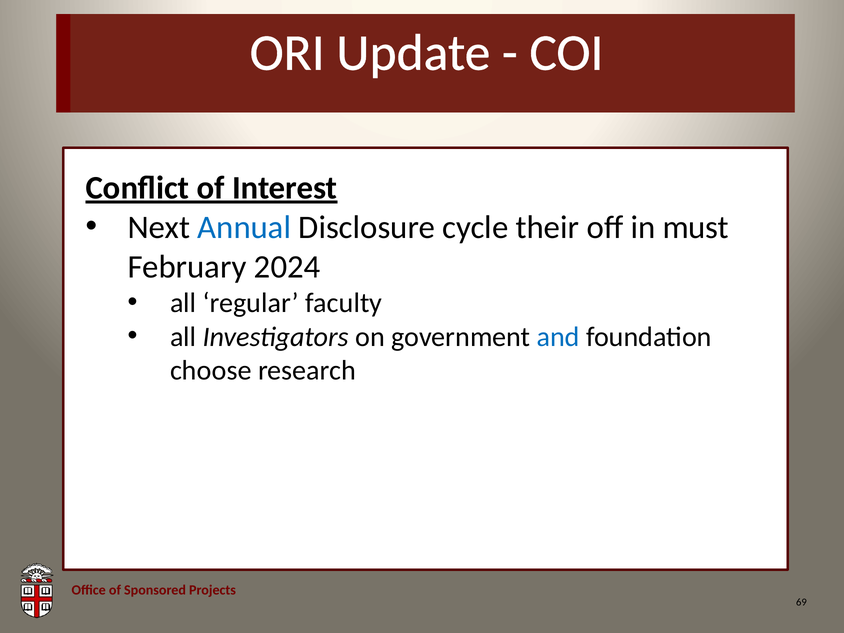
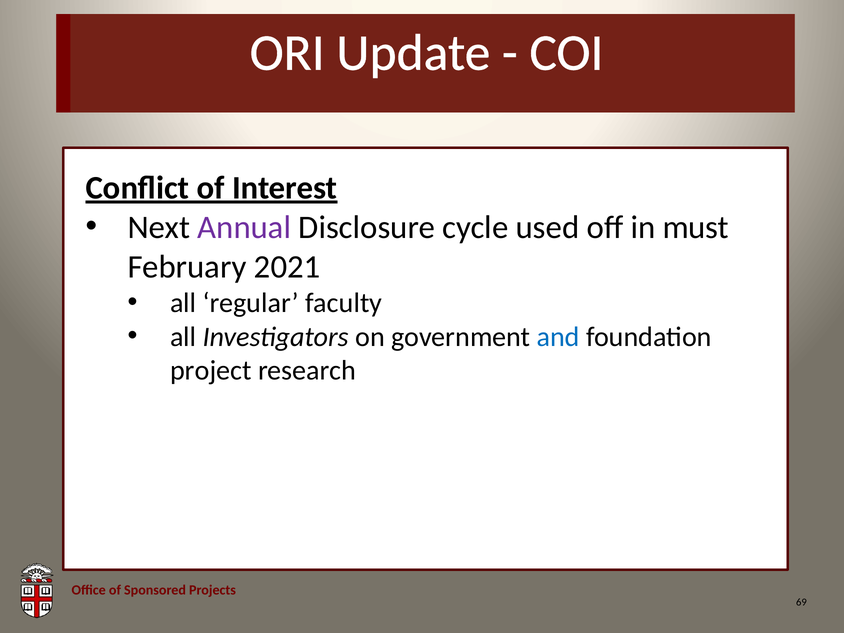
Annual colour: blue -> purple
their: their -> used
2024: 2024 -> 2021
choose: choose -> project
